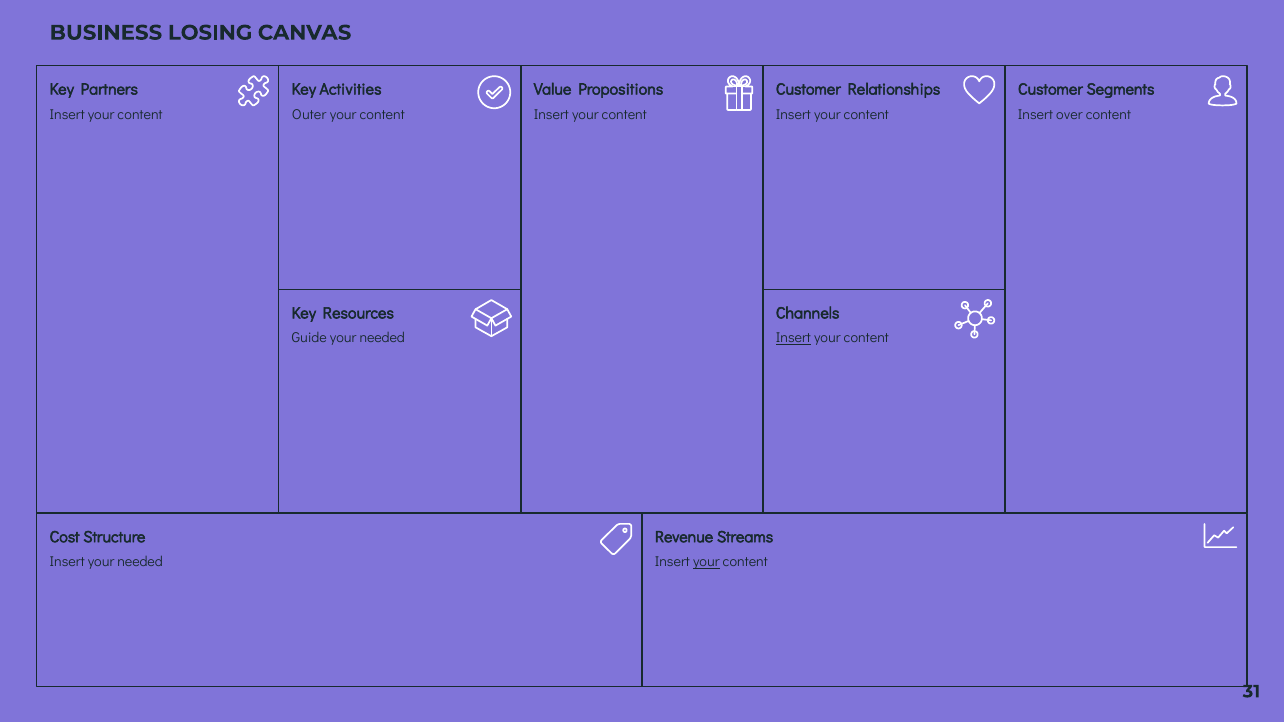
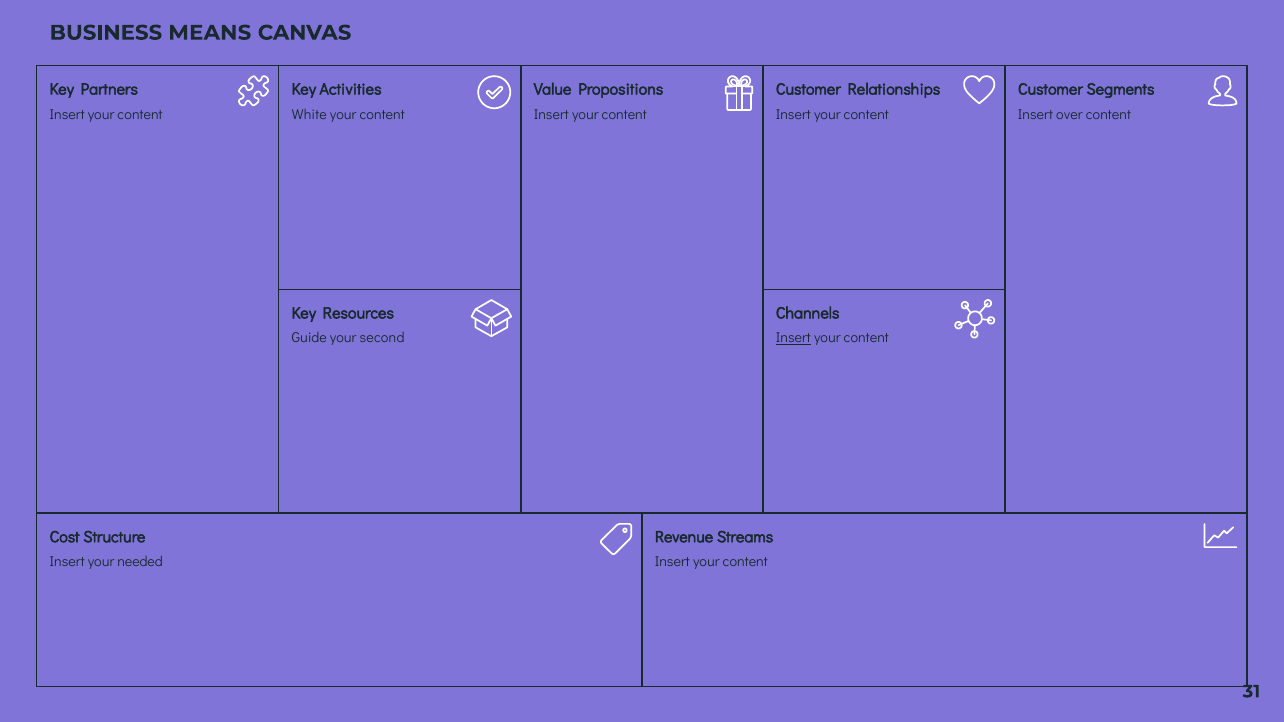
LOSING: LOSING -> MEANS
Outer: Outer -> White
needed at (382, 338): needed -> second
your at (706, 562) underline: present -> none
